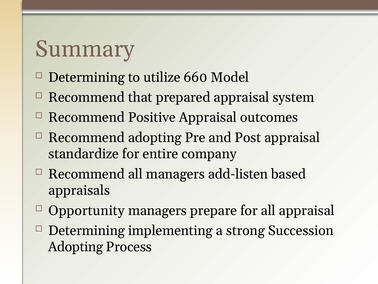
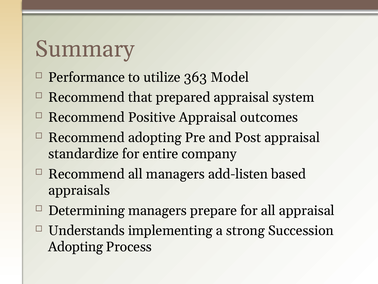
Determining at (87, 77): Determining -> Performance
660: 660 -> 363
Opportunity: Opportunity -> Determining
Determining at (87, 230): Determining -> Understands
